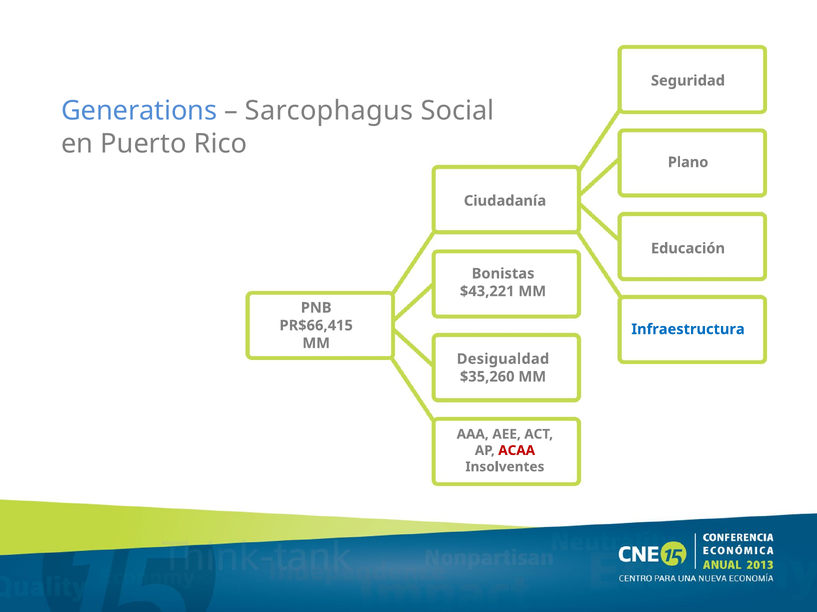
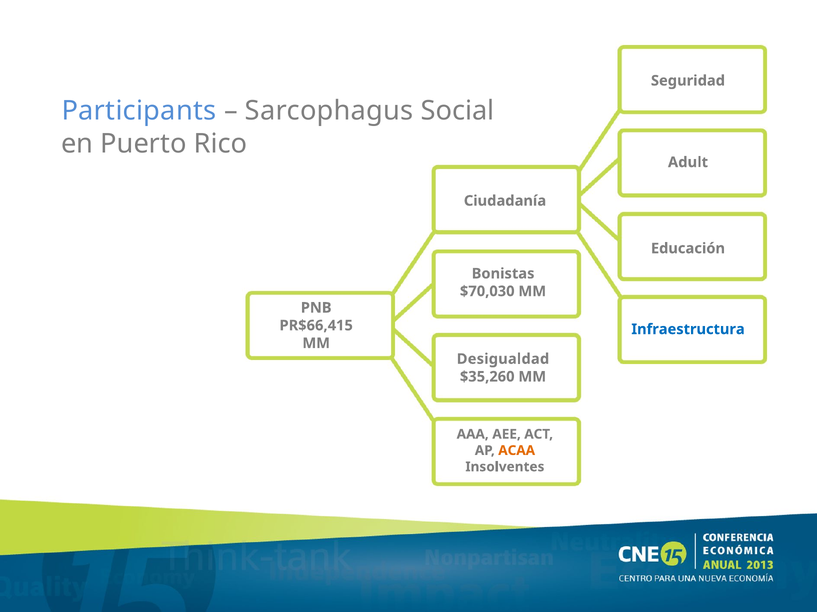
Generations: Generations -> Participants
Plano: Plano -> Adult
$43,221: $43,221 -> $70,030
ACAA colour: red -> orange
